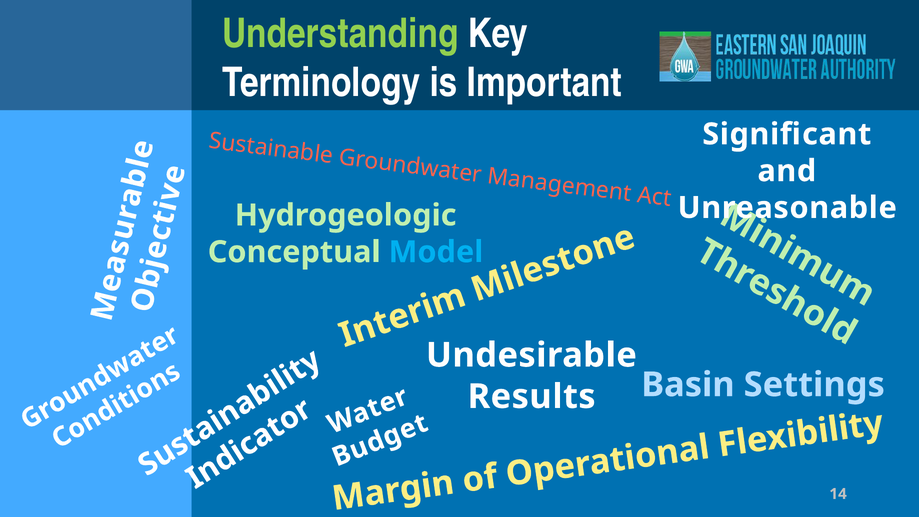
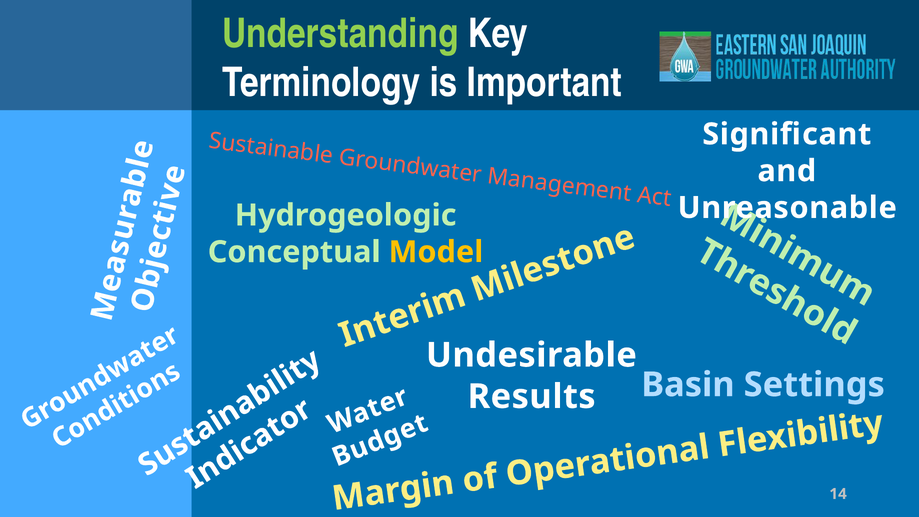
Model colour: light blue -> yellow
